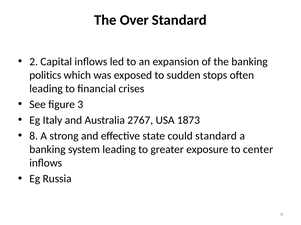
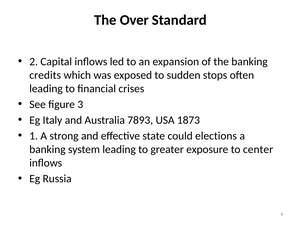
politics: politics -> credits
2767: 2767 -> 7893
8: 8 -> 1
could standard: standard -> elections
